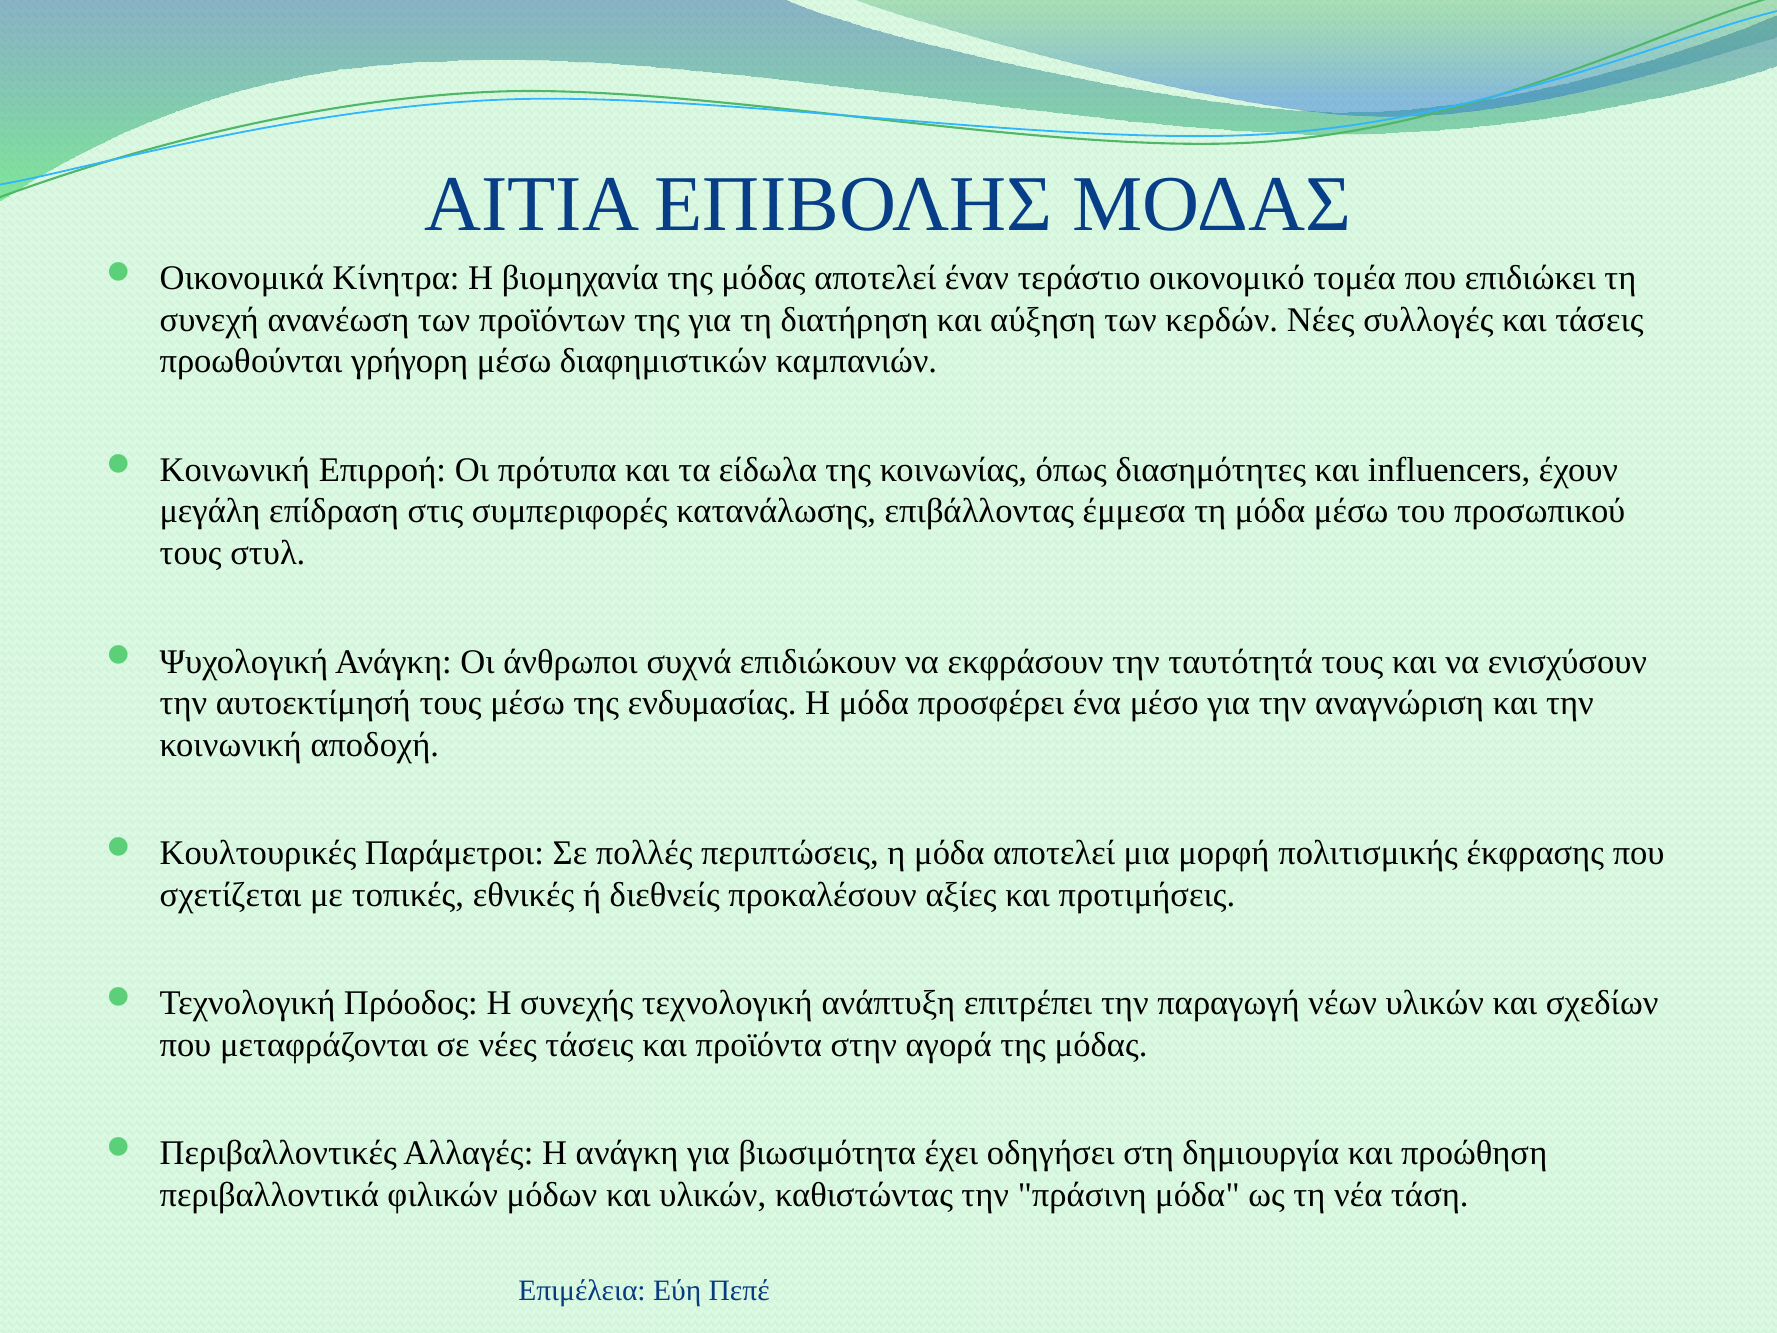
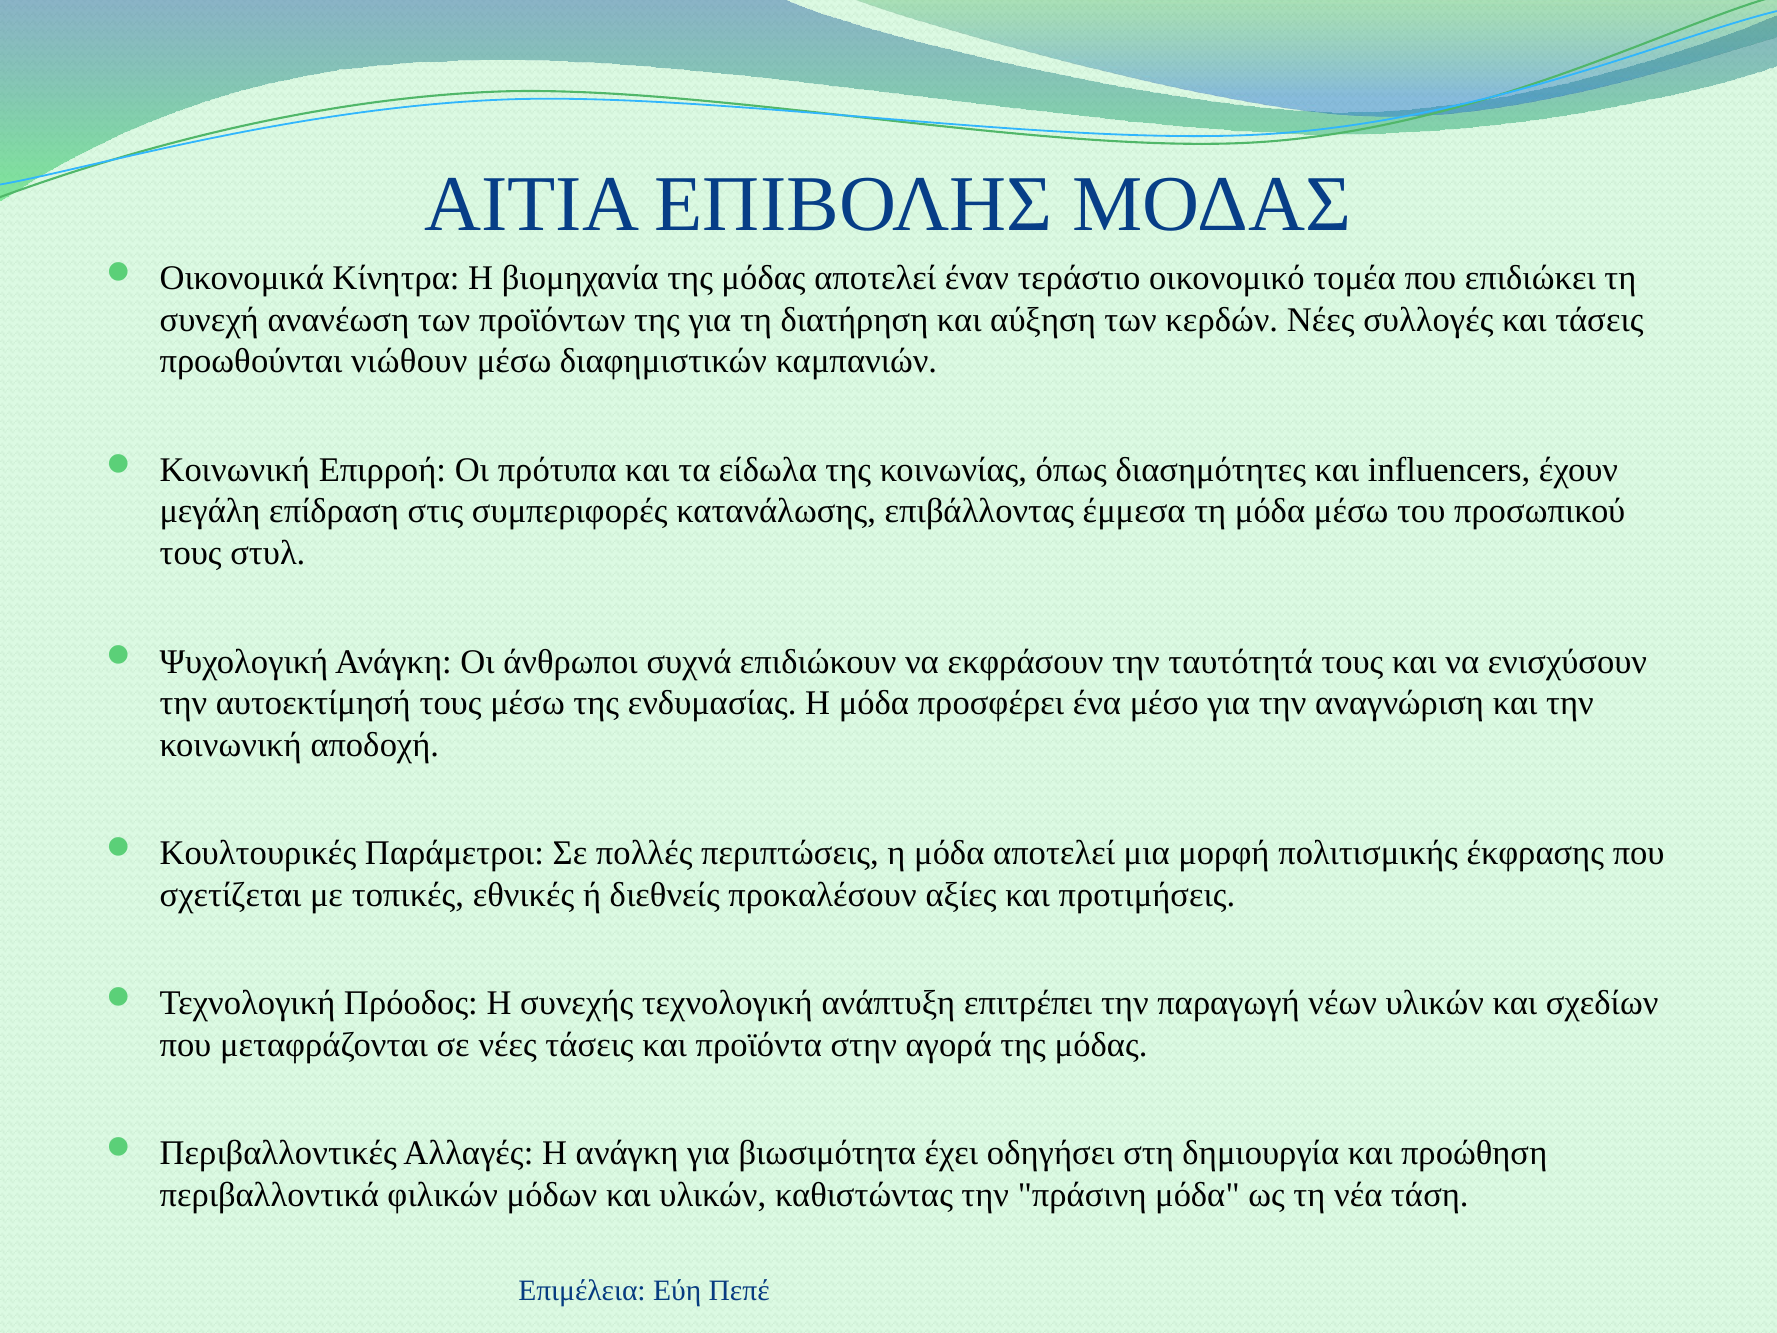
γρήγορη: γρήγορη -> νιώθουν
